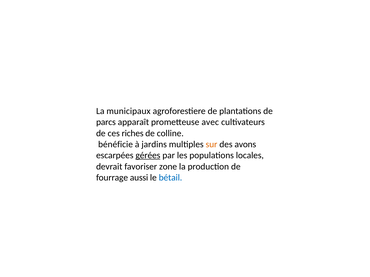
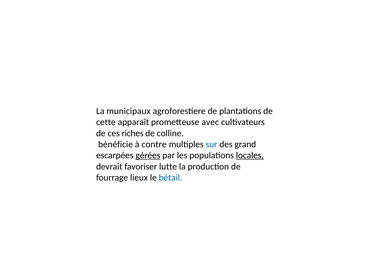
parcs: parcs -> cette
jardins: jardins -> contre
sur colour: orange -> blue
avons: avons -> grand
locales underline: none -> present
zone: zone -> lutte
aussi: aussi -> lieux
